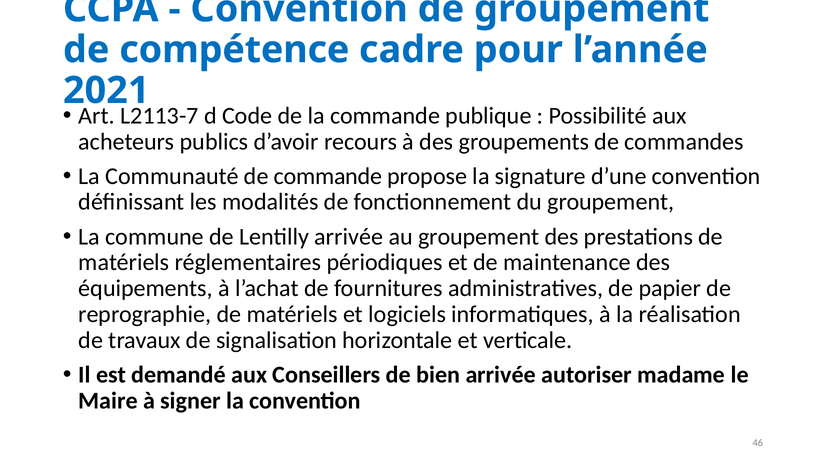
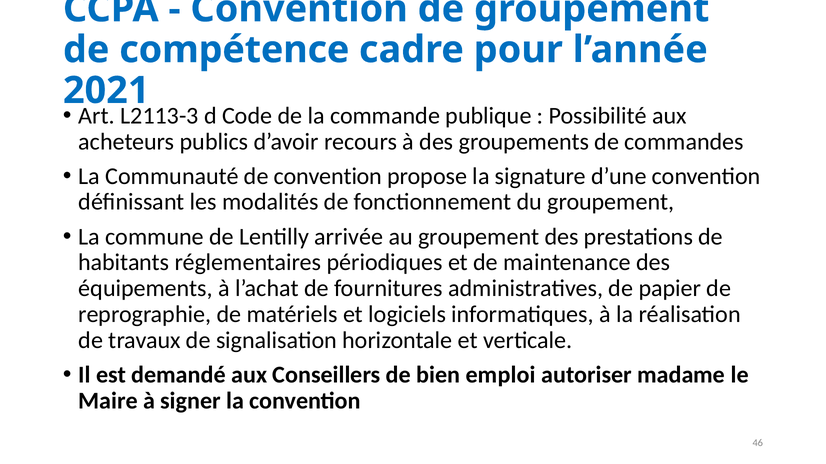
L2113-7: L2113-7 -> L2113-3
de commande: commande -> convention
matériels at (124, 263): matériels -> habitants
bien arrivée: arrivée -> emploi
